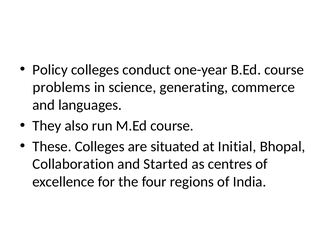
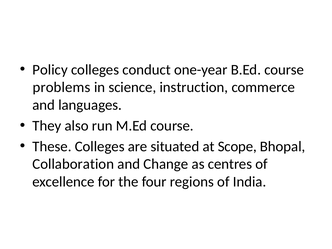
generating: generating -> instruction
Initial: Initial -> Scope
Started: Started -> Change
